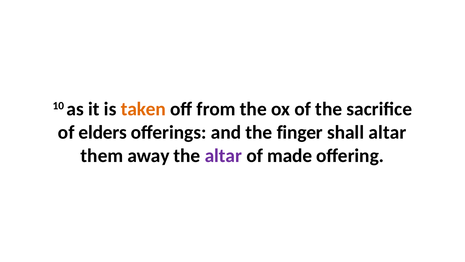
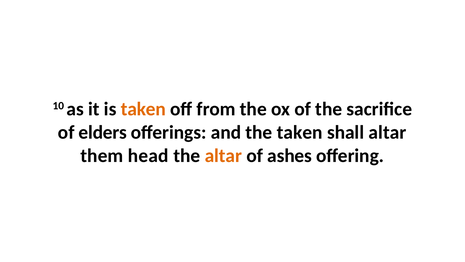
the finger: finger -> taken
away: away -> head
altar at (223, 155) colour: purple -> orange
made: made -> ashes
